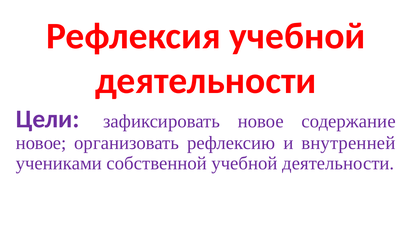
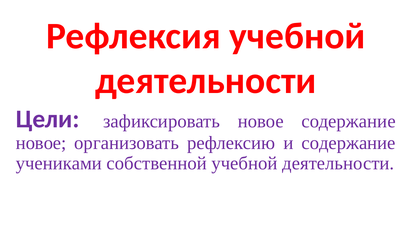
и внутренней: внутренней -> содержание
